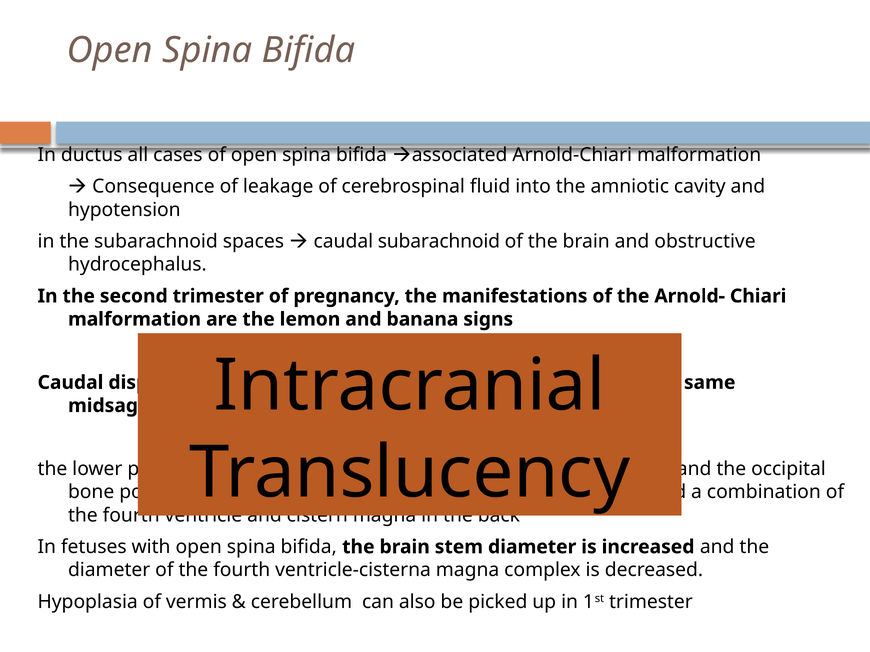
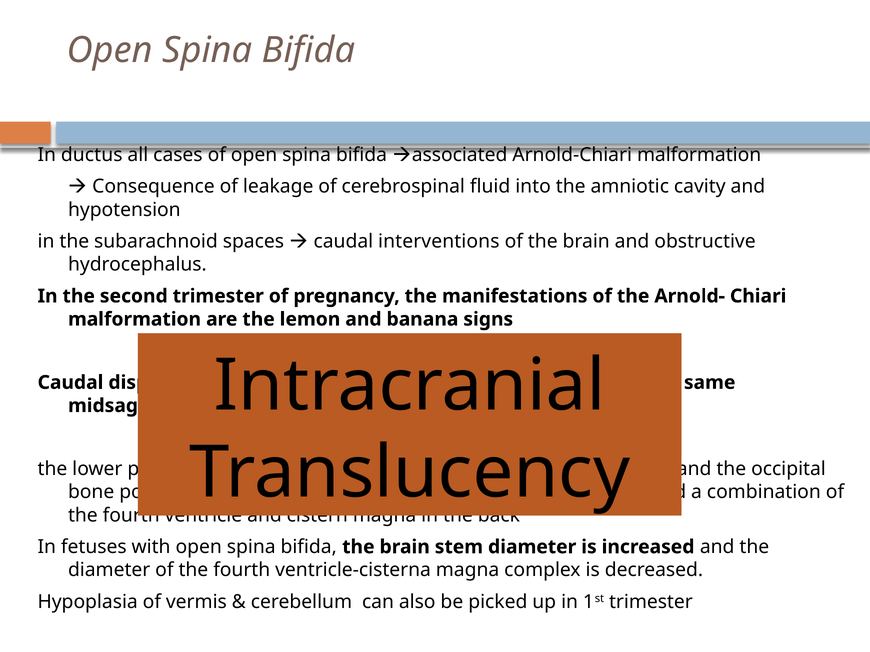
caudal subarachnoid: subarachnoid -> interventions
